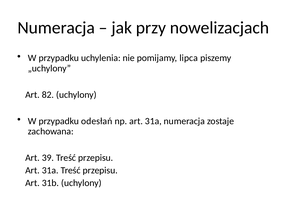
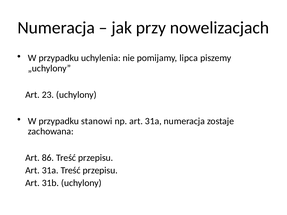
82: 82 -> 23
odesłań: odesłań -> stanowi
39: 39 -> 86
